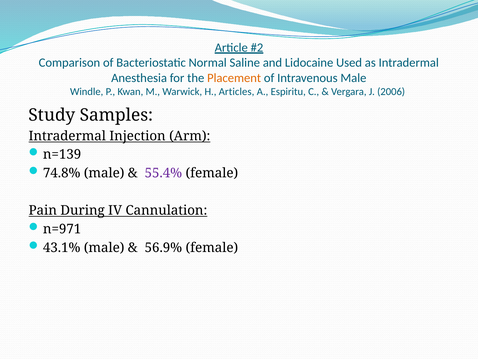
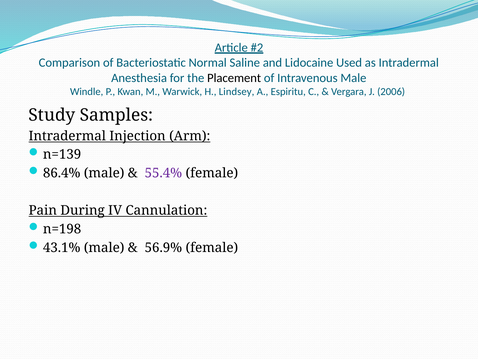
Placement colour: orange -> black
Articles: Articles -> Lindsey
74.8%: 74.8% -> 86.4%
n=971: n=971 -> n=198
